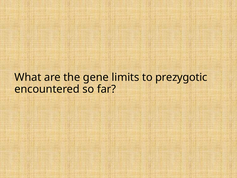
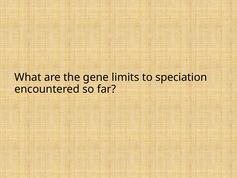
prezygotic: prezygotic -> speciation
